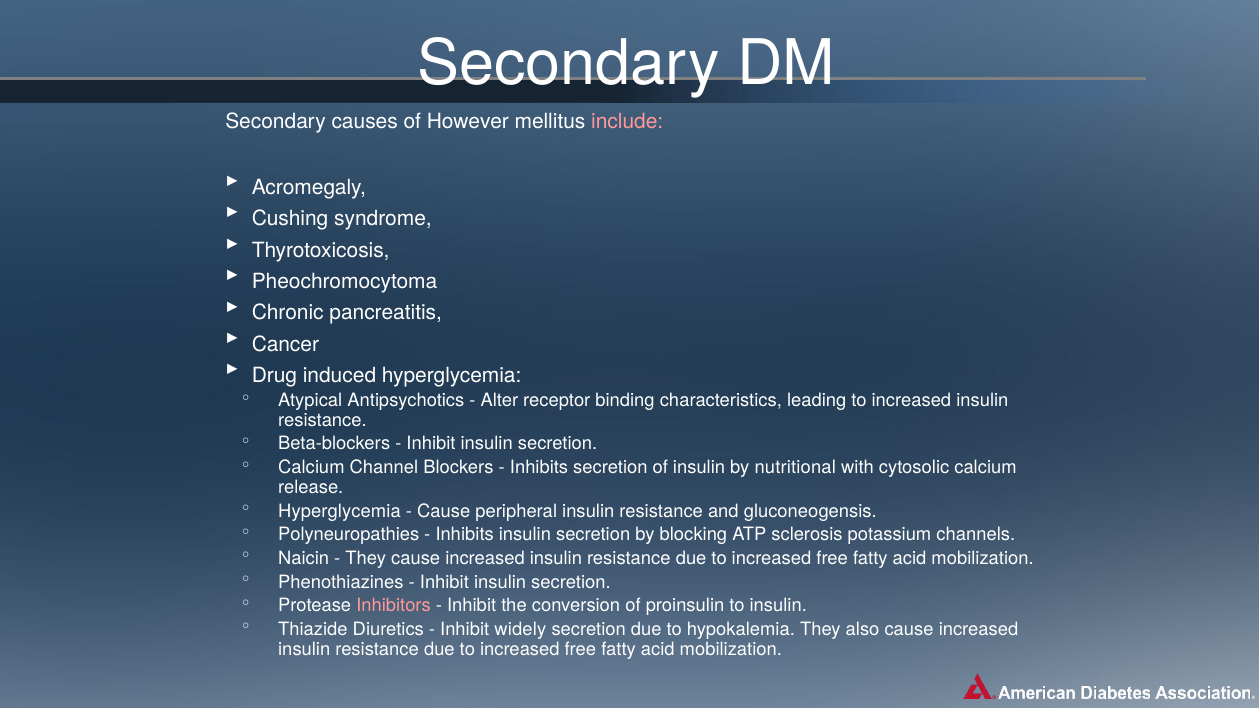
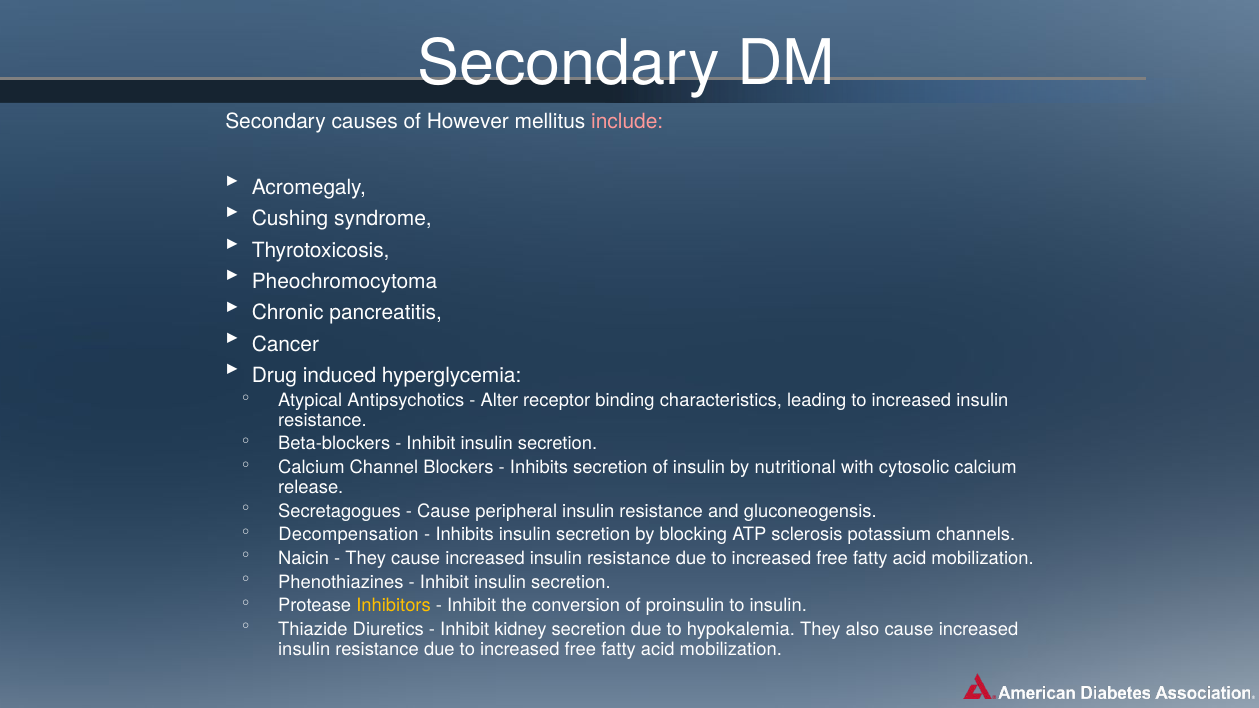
Hyperglycemia at (339, 511): Hyperglycemia -> Secretagogues
Polyneuropathies: Polyneuropathies -> Decompensation
Inhibitors colour: pink -> yellow
widely: widely -> kidney
